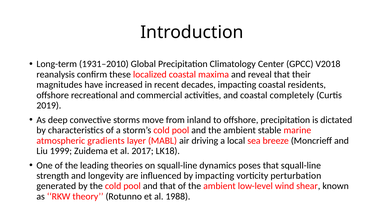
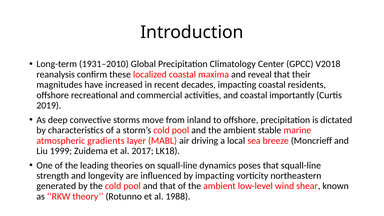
completely: completely -> importantly
perturbation: perturbation -> northeastern
